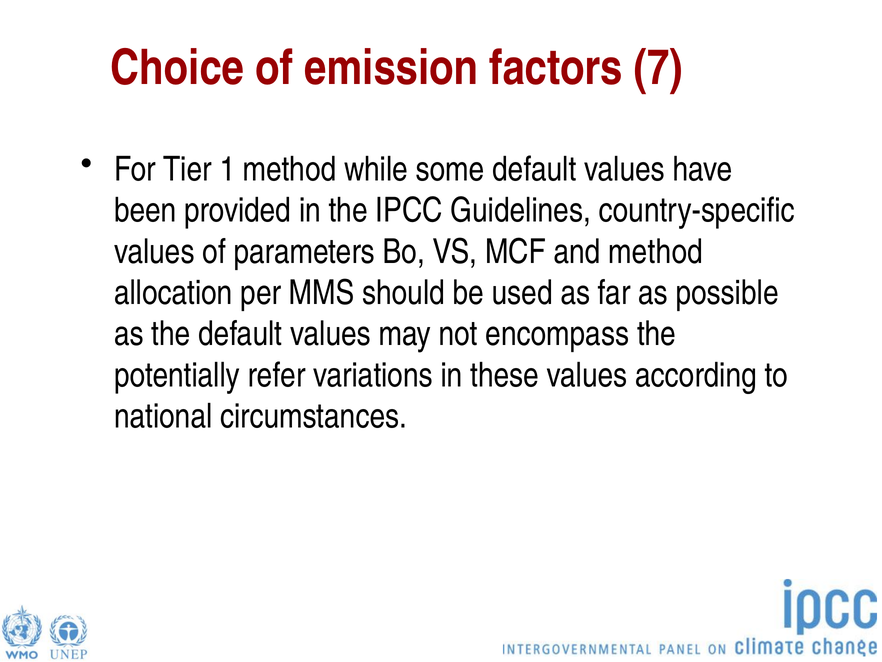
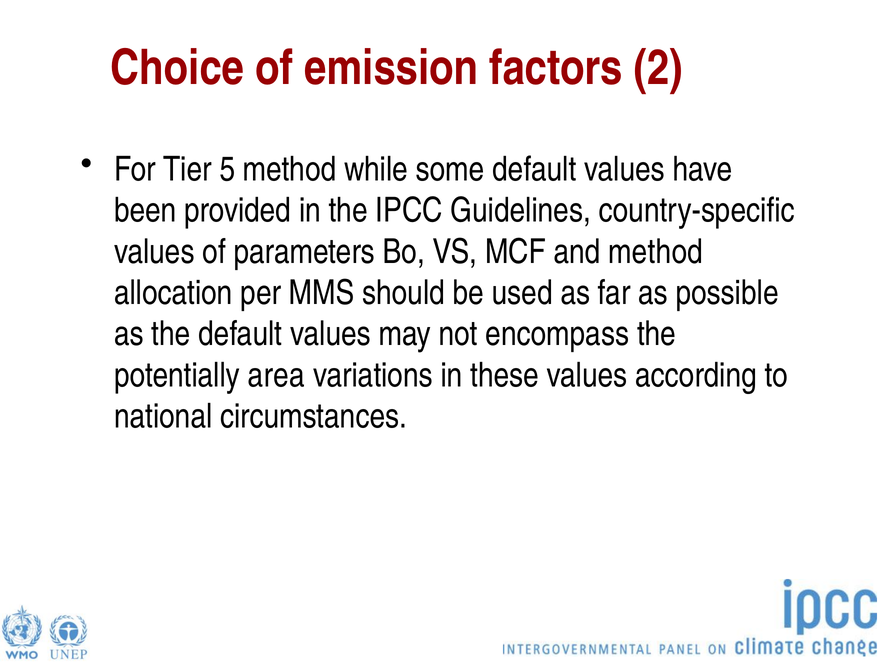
7: 7 -> 2
1: 1 -> 5
refer: refer -> area
